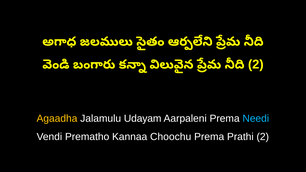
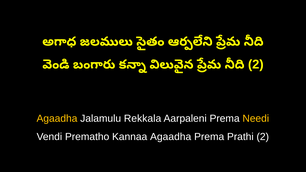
Udayam: Udayam -> Rekkala
Needi colour: light blue -> yellow
Kannaa Choochu: Choochu -> Agaadha
